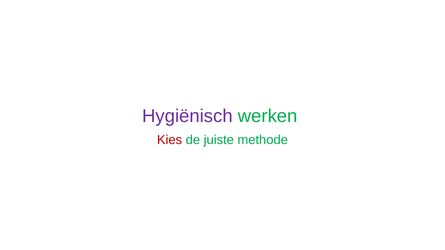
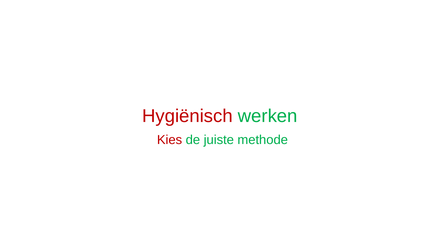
Hygiënisch colour: purple -> red
